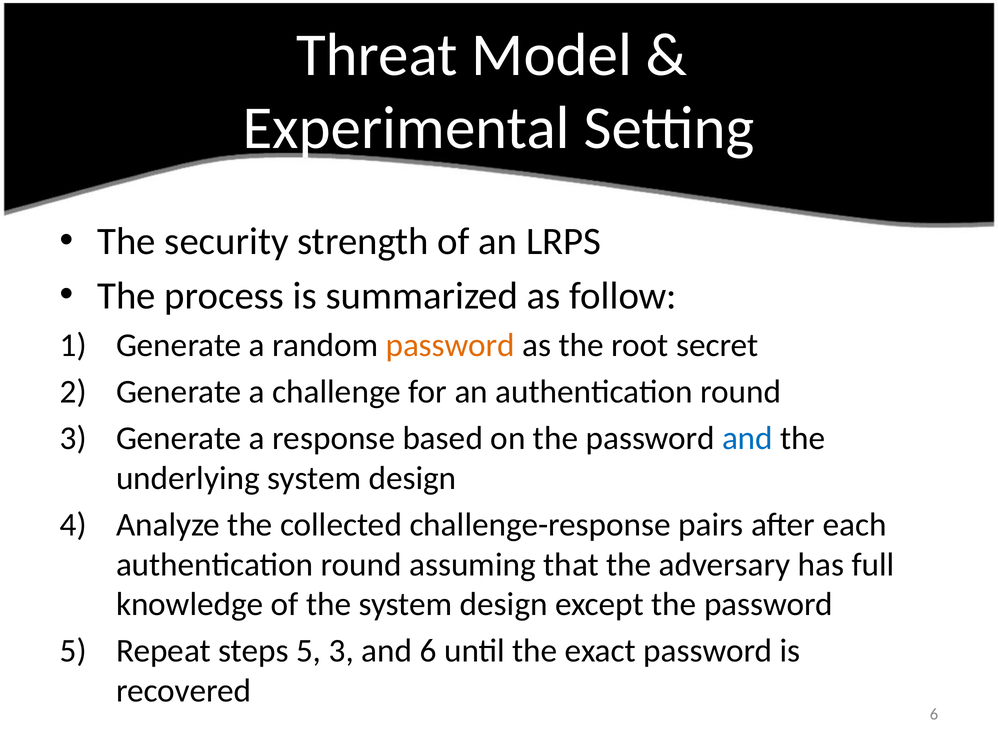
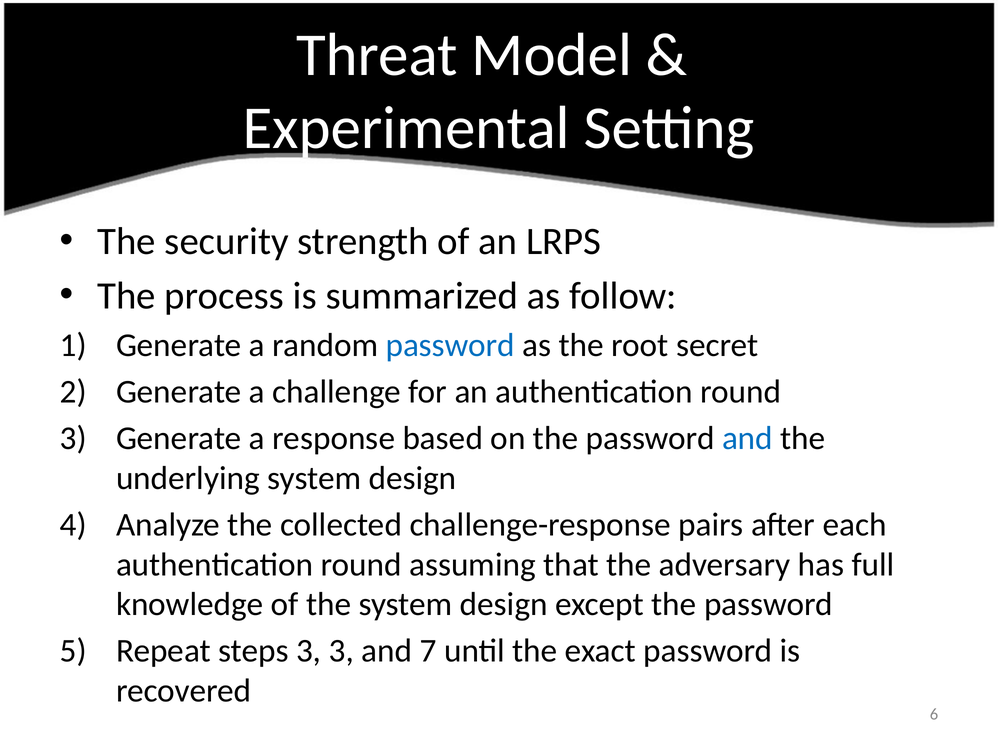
password at (450, 345) colour: orange -> blue
steps 5: 5 -> 3
and 6: 6 -> 7
